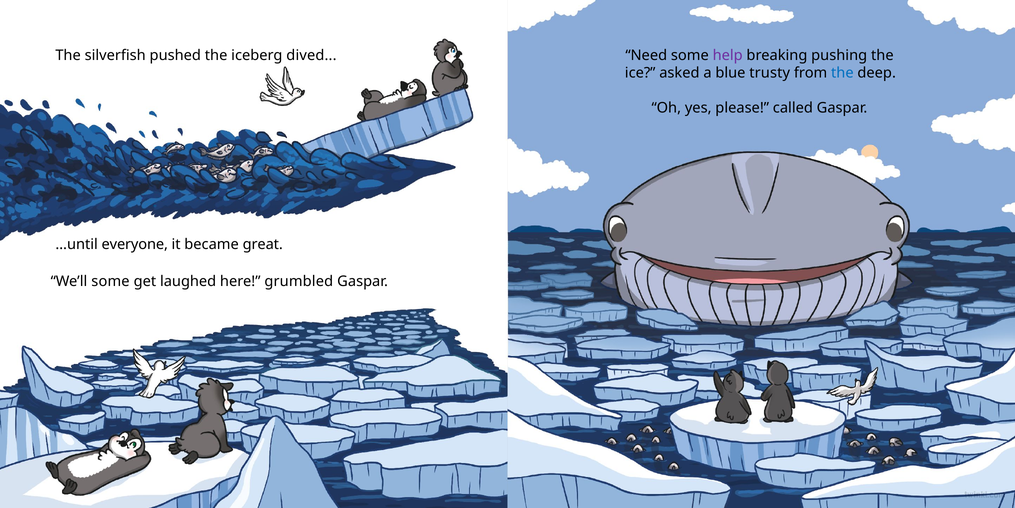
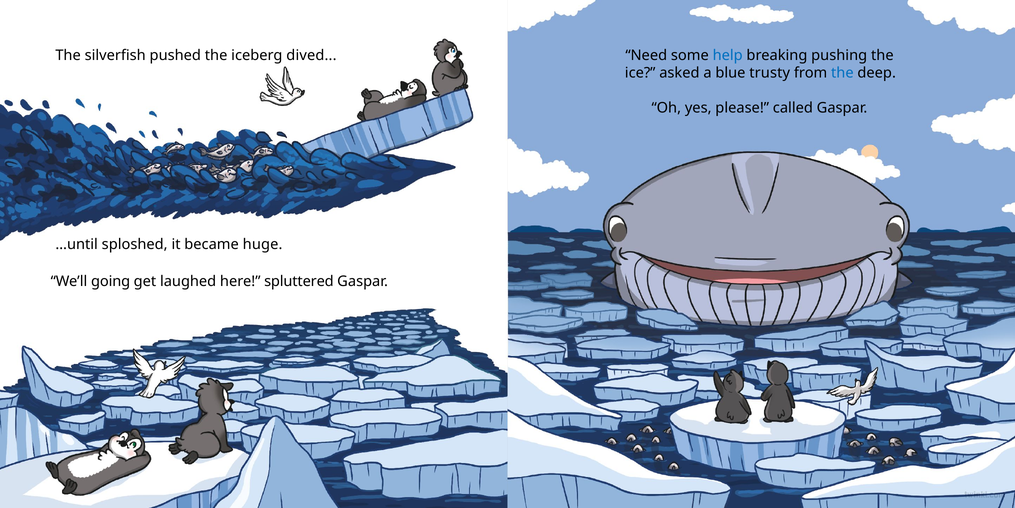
help colour: purple -> blue
everyone: everyone -> sploshed
great: great -> huge
We’ll some: some -> going
grumbled: grumbled -> spluttered
